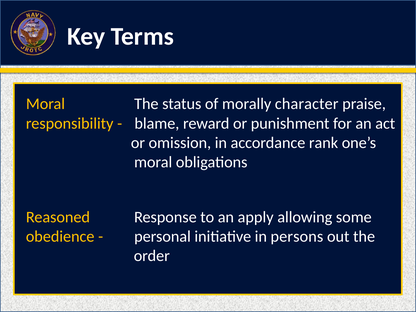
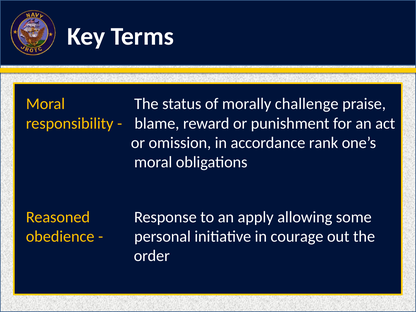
character: character -> challenge
persons: persons -> courage
